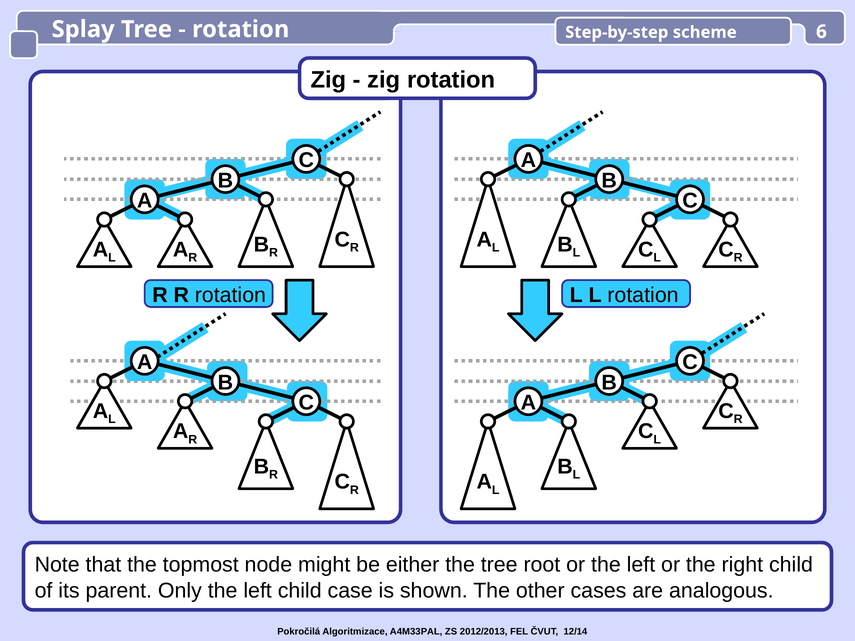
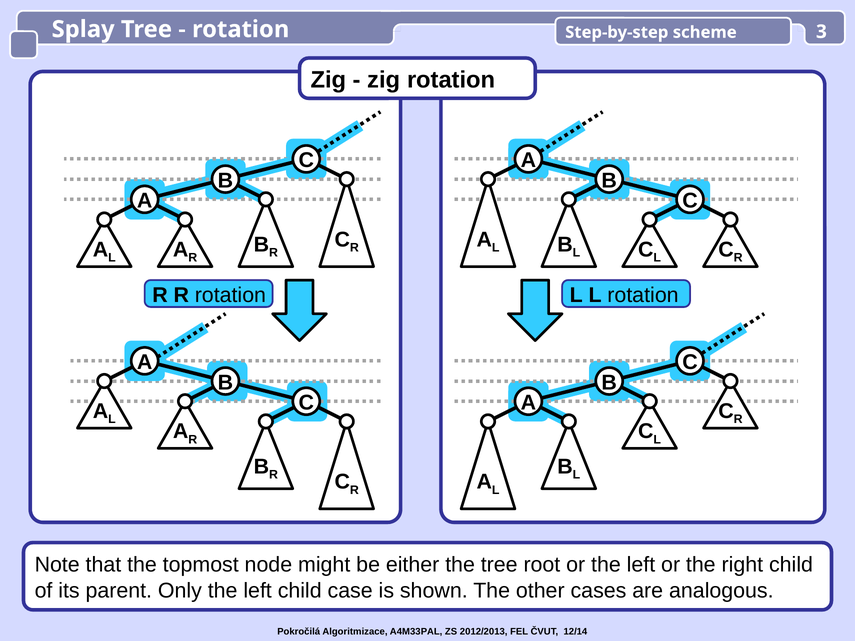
6: 6 -> 3
